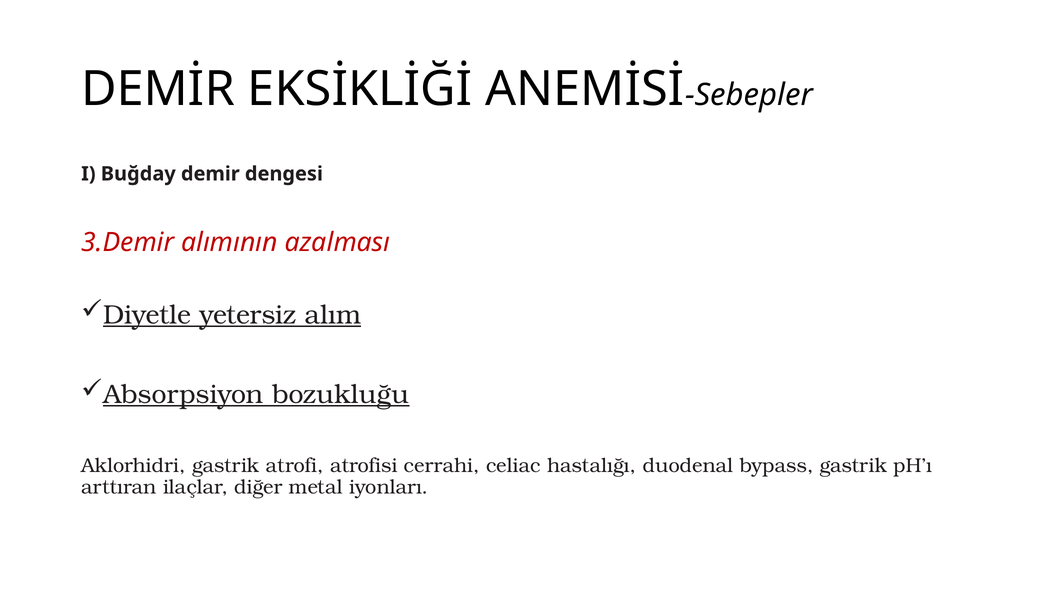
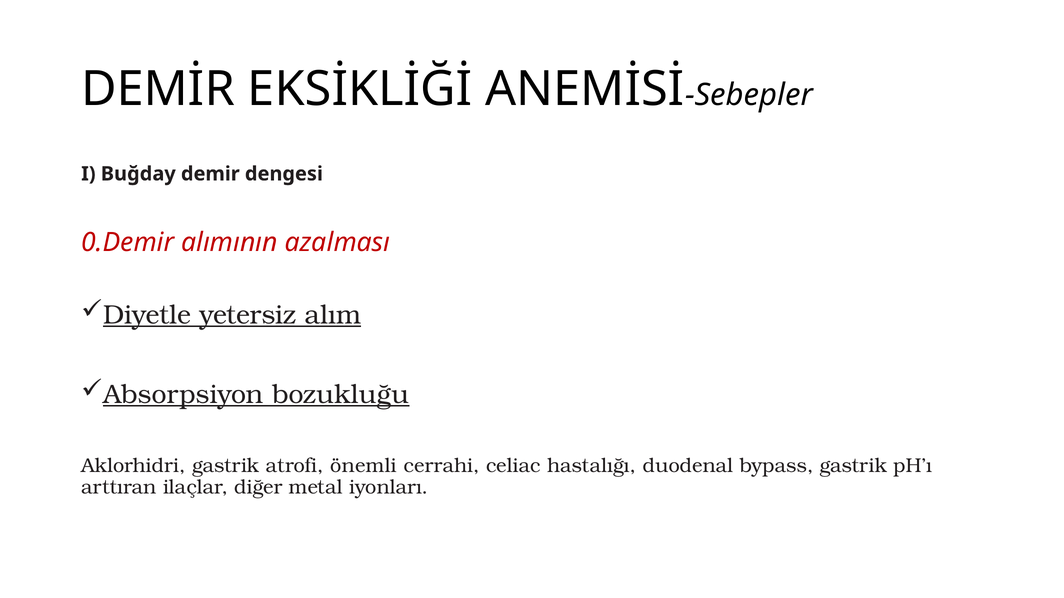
3.Demir: 3.Demir -> 0.Demir
atrofisi: atrofisi -> önemli
